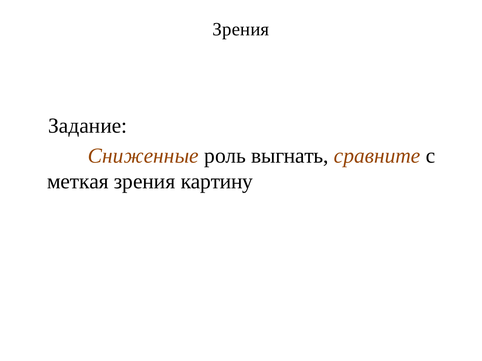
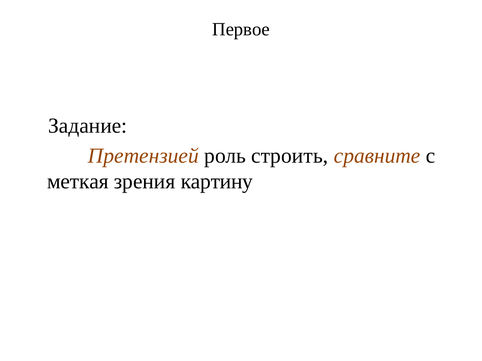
Зрения at (241, 29): Зрения -> Первое
Сниженные: Сниженные -> Претензией
выгнать: выгнать -> строить
